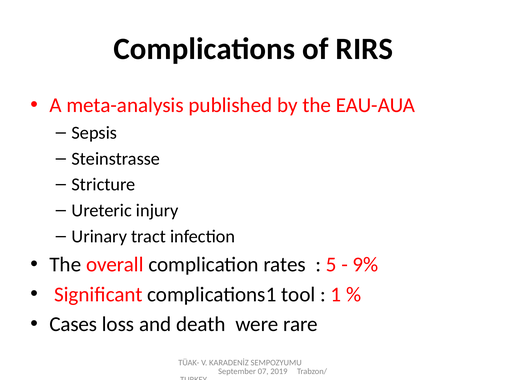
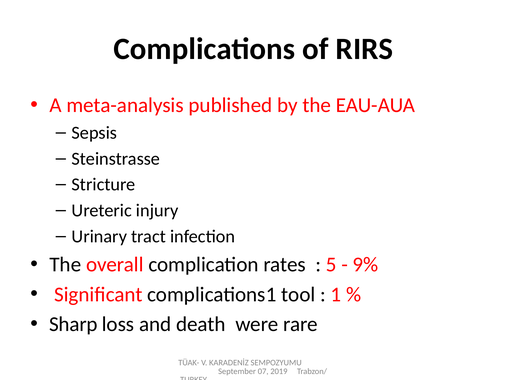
Cases: Cases -> Sharp
